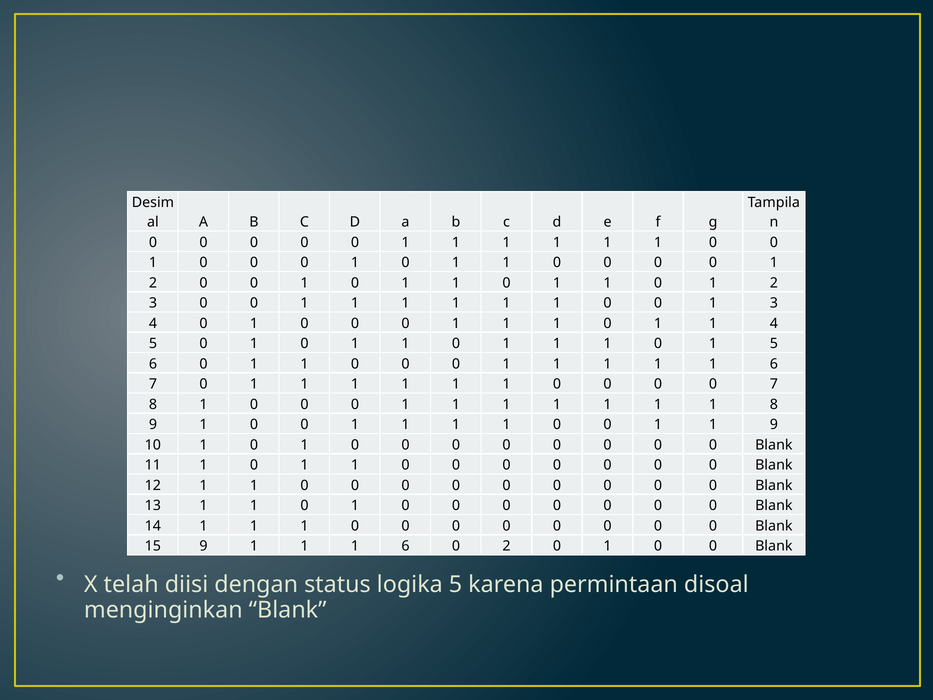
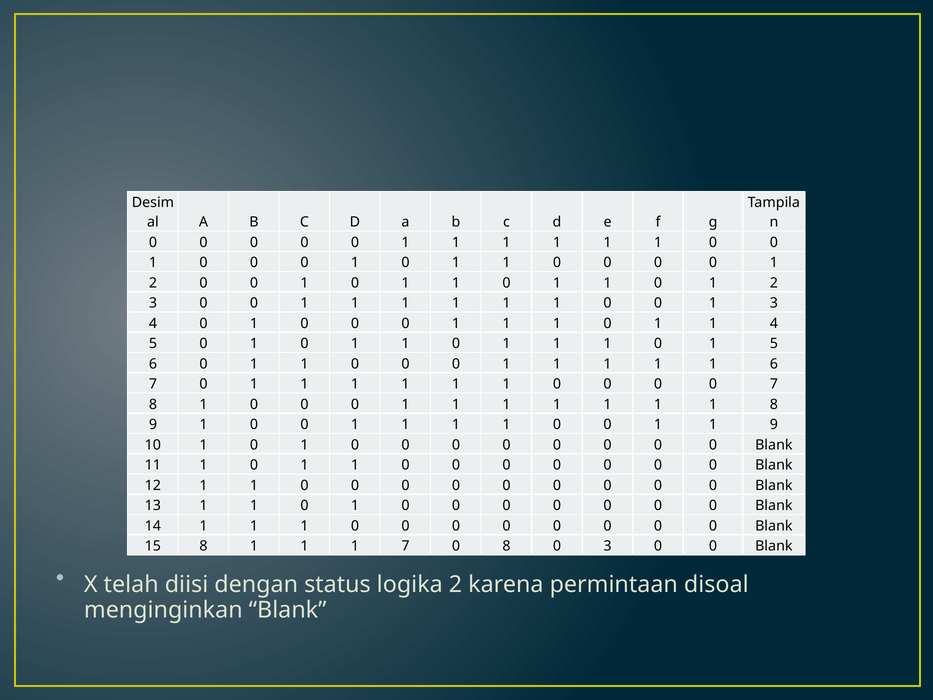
15 9: 9 -> 8
6 at (405, 546): 6 -> 7
0 2: 2 -> 8
1 at (608, 546): 1 -> 3
logika 5: 5 -> 2
